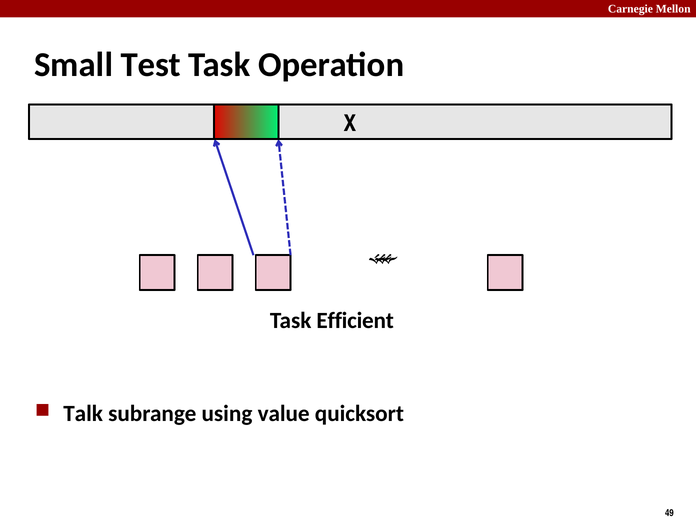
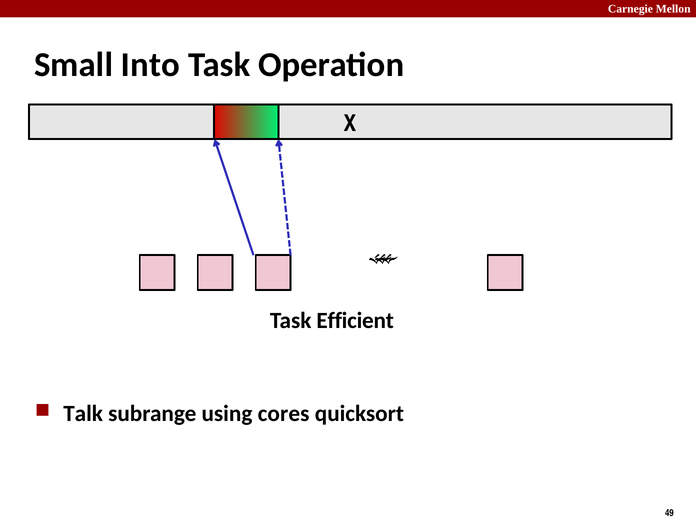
Test: Test -> Into
value: value -> cores
